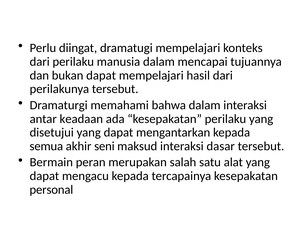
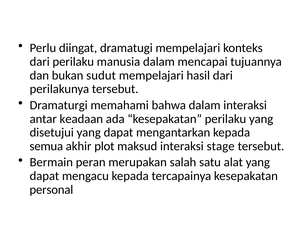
bukan dapat: dapat -> sudut
seni: seni -> plot
dasar: dasar -> stage
